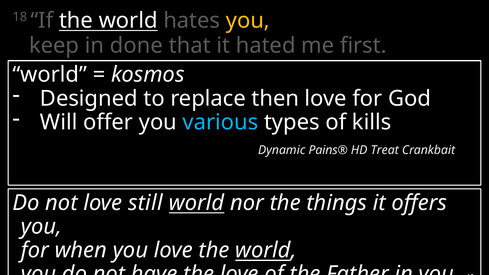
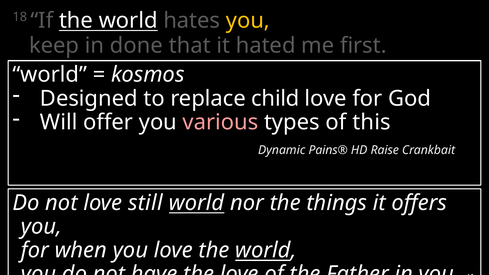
then: then -> child
various colour: light blue -> pink
kills: kills -> this
Treat: Treat -> Raise
